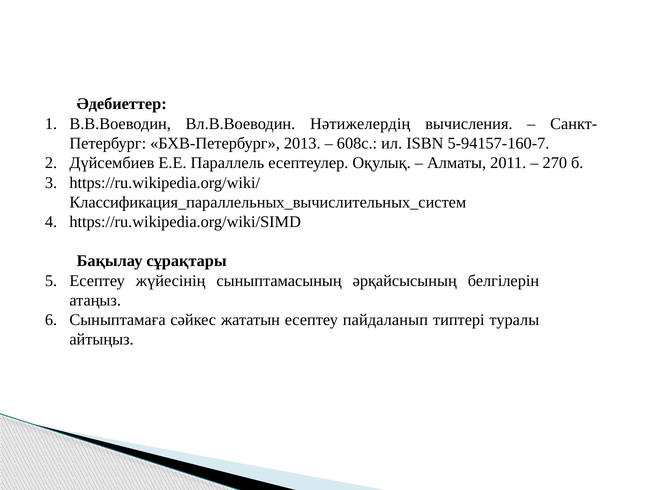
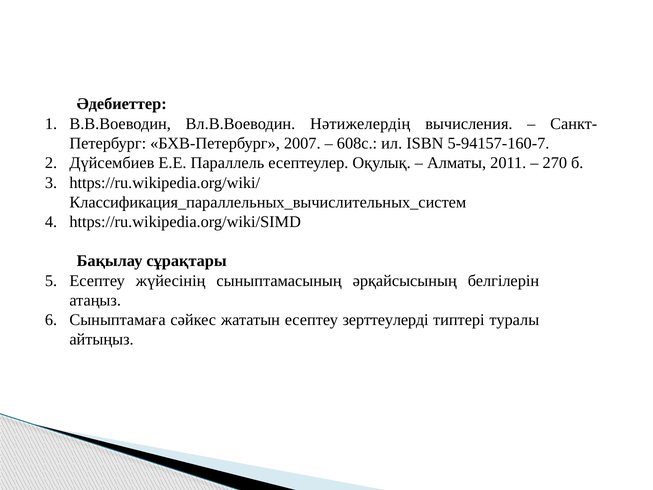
2013: 2013 -> 2007
пайдаланып: пайдаланып -> зерттеулерді
